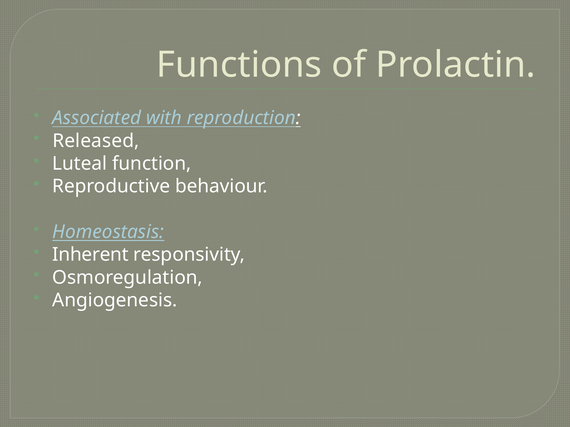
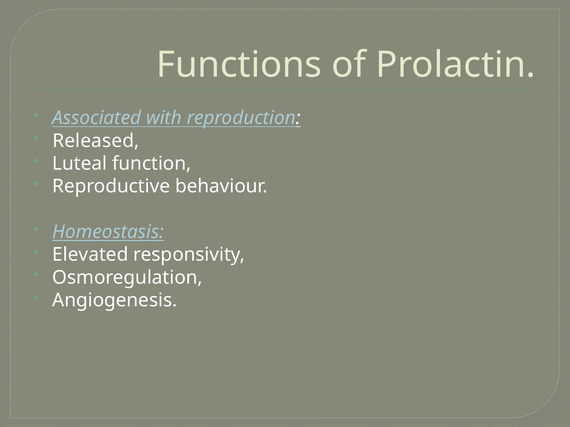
Inherent: Inherent -> Elevated
